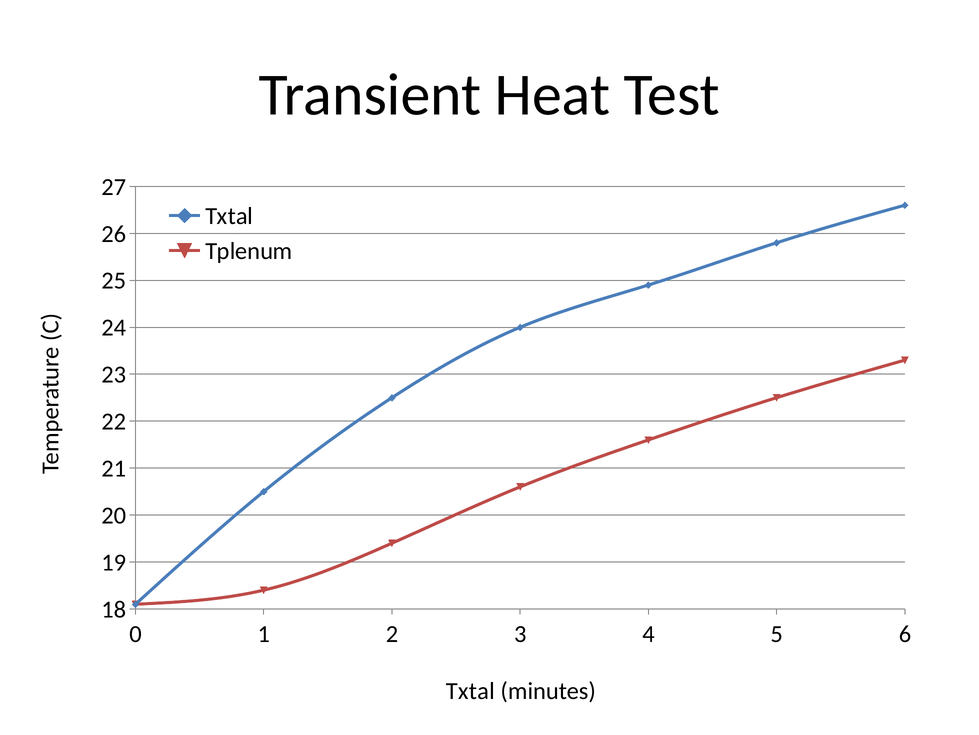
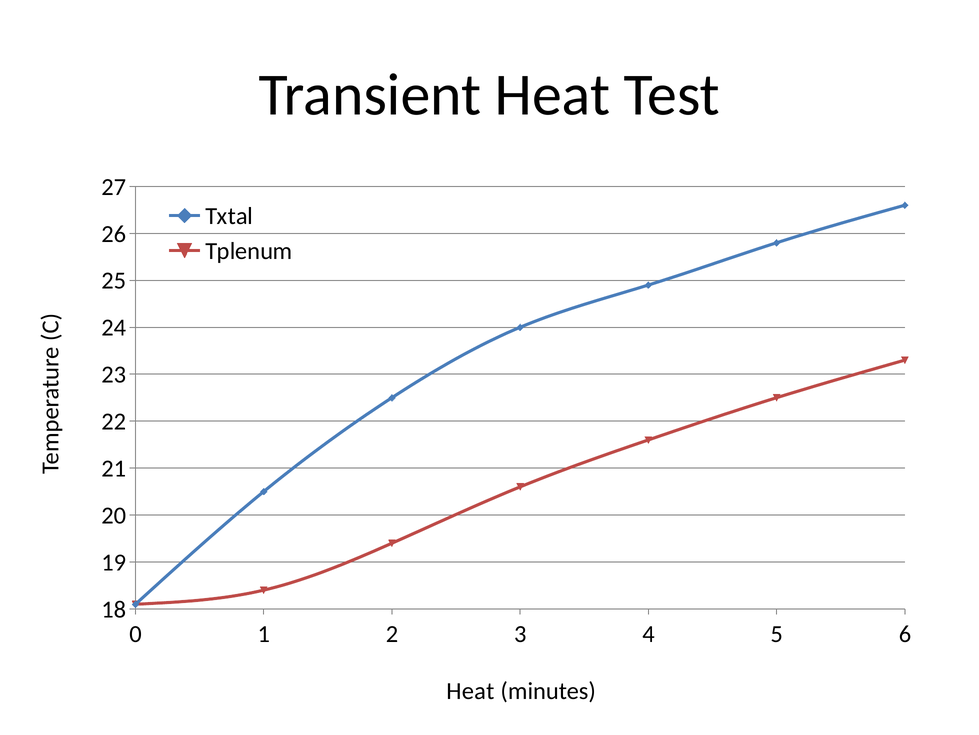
Txtal at (470, 691): Txtal -> Heat
